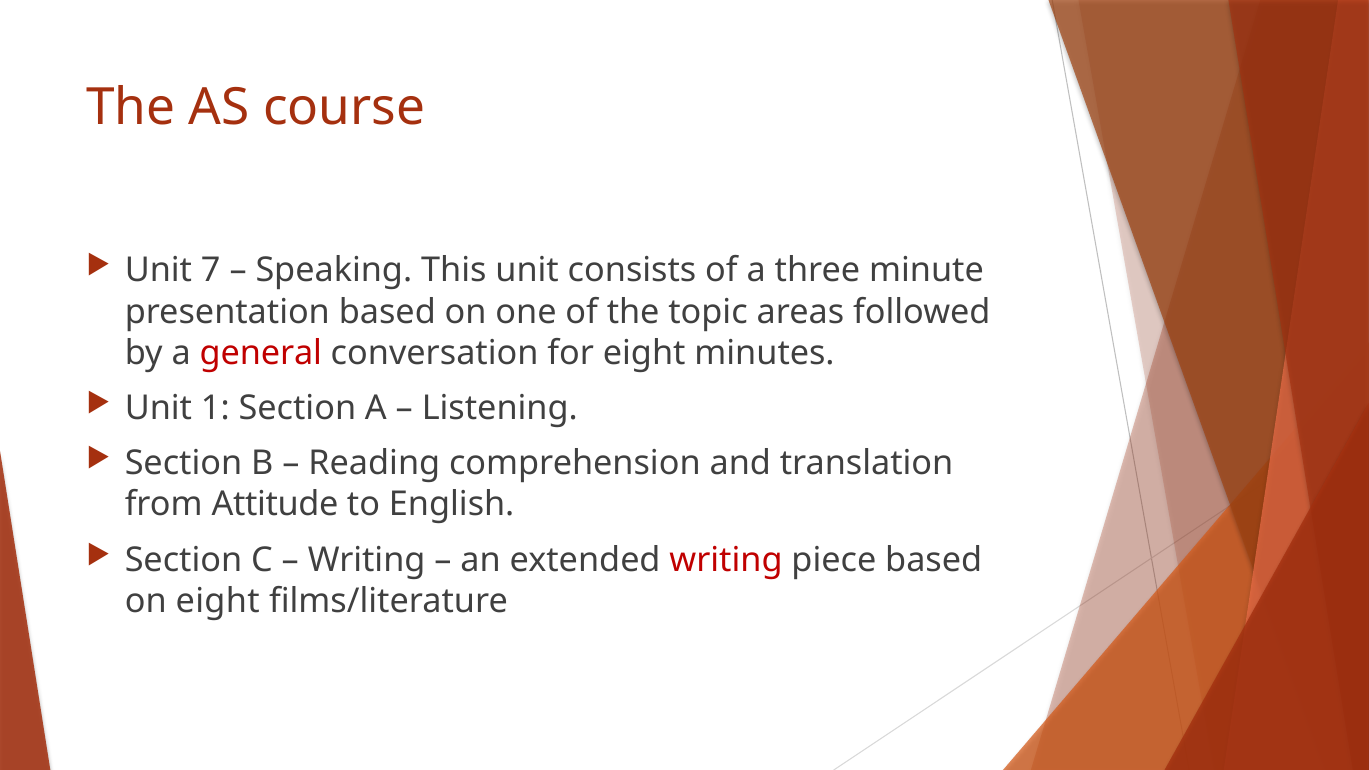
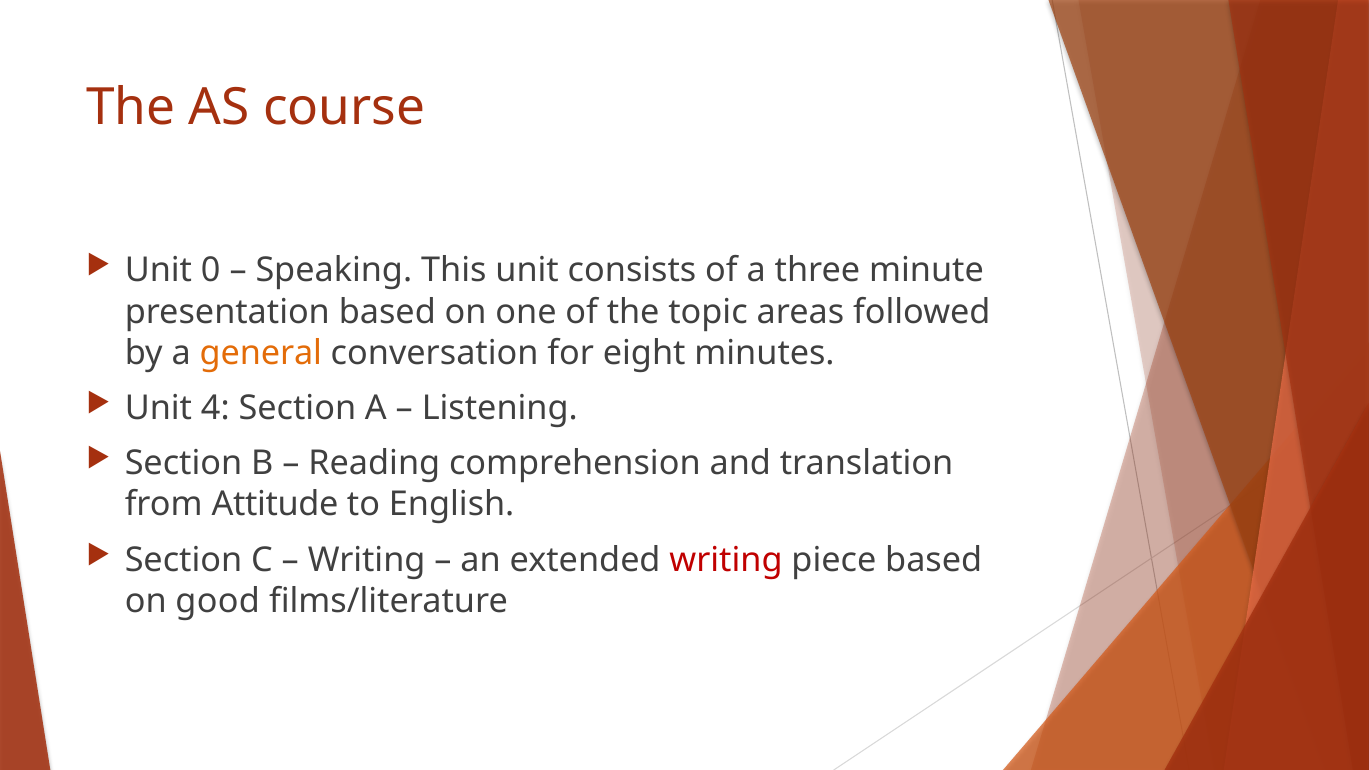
7: 7 -> 0
general colour: red -> orange
1: 1 -> 4
on eight: eight -> good
